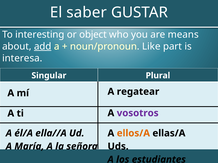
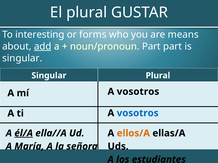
El saber: saber -> plural
object: object -> forms
noun/pronoun Like: Like -> Part
interesa at (22, 58): interesa -> singular
regatear at (138, 92): regatear -> vosotros
vosotros at (138, 113) colour: purple -> blue
él/A underline: none -> present
